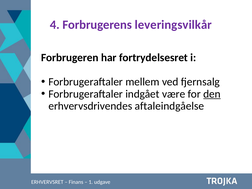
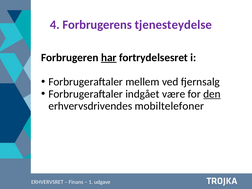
leveringsvilkår: leveringsvilkår -> tjenesteydelse
har underline: none -> present
aftaleindgåelse: aftaleindgåelse -> mobiltelefoner
